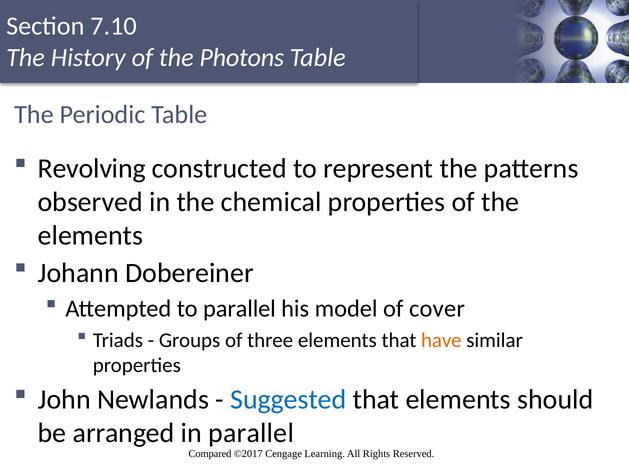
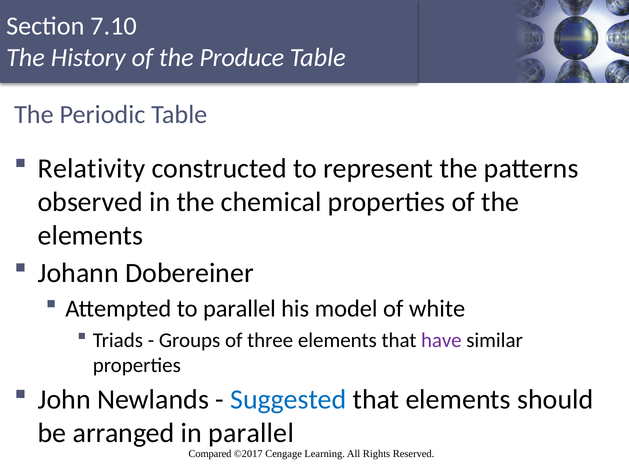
Photons: Photons -> Produce
Revolving: Revolving -> Relativity
cover: cover -> white
have colour: orange -> purple
